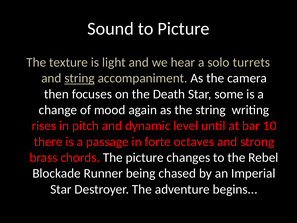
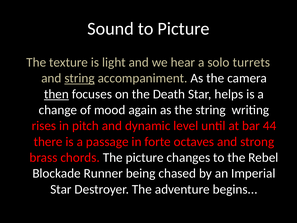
then underline: none -> present
some: some -> helps
10: 10 -> 44
